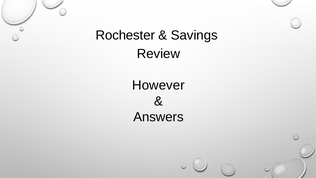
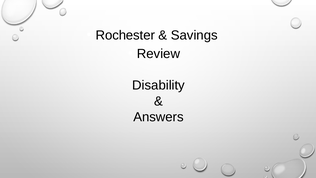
However: However -> Disability
